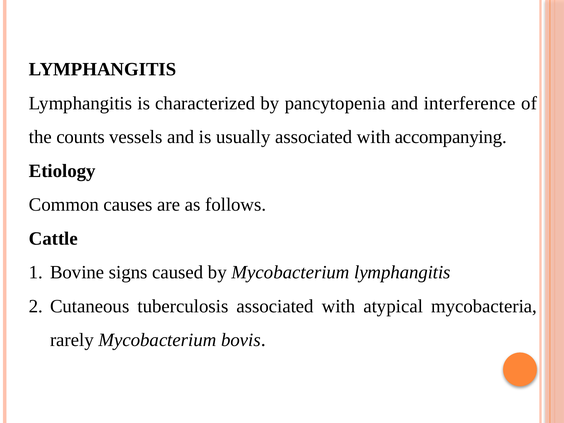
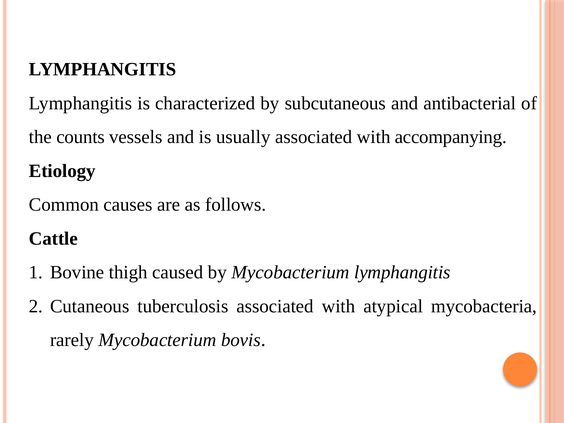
pancytopenia: pancytopenia -> subcutaneous
interference: interference -> antibacterial
signs: signs -> thigh
